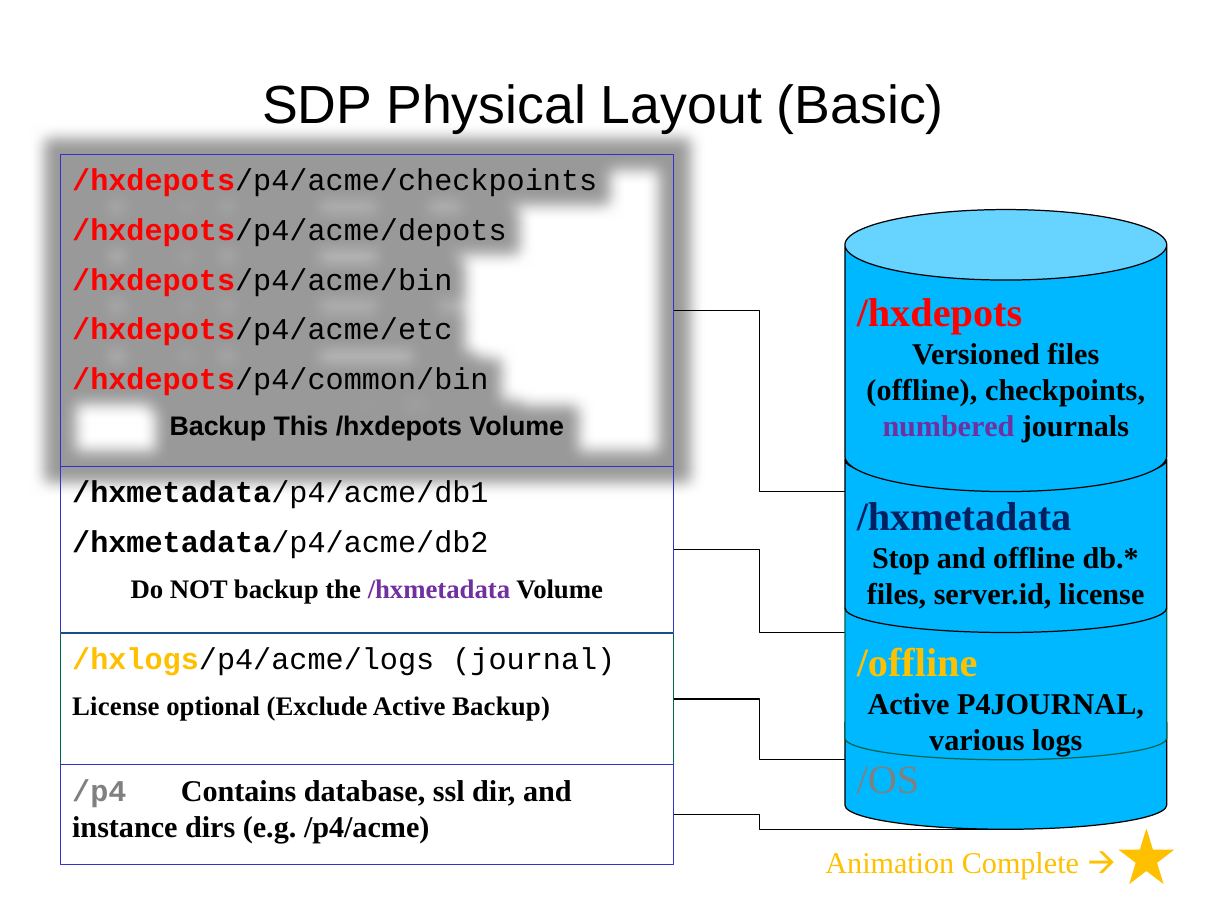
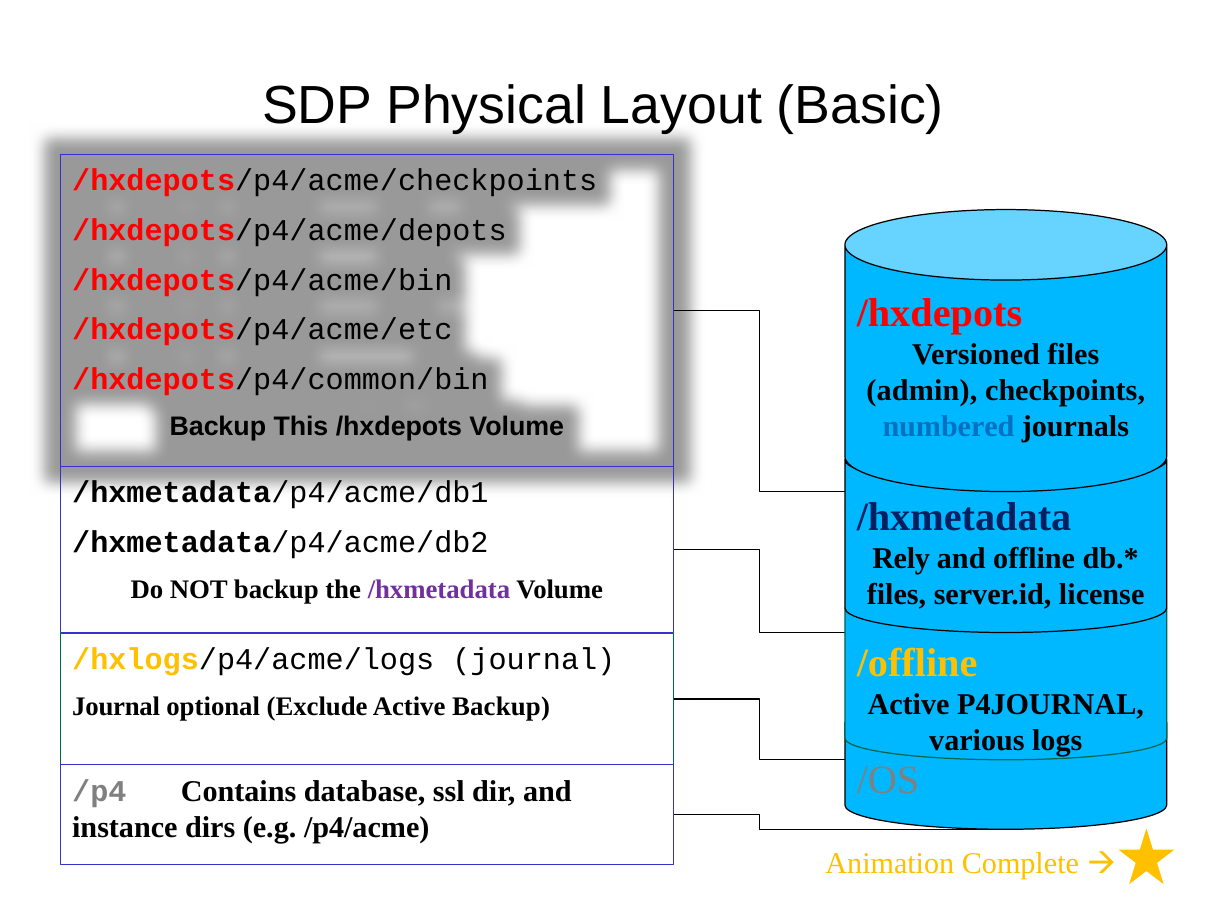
offline at (922, 391): offline -> admin
numbered colour: purple -> blue
Stop: Stop -> Rely
License at (116, 707): License -> Journal
